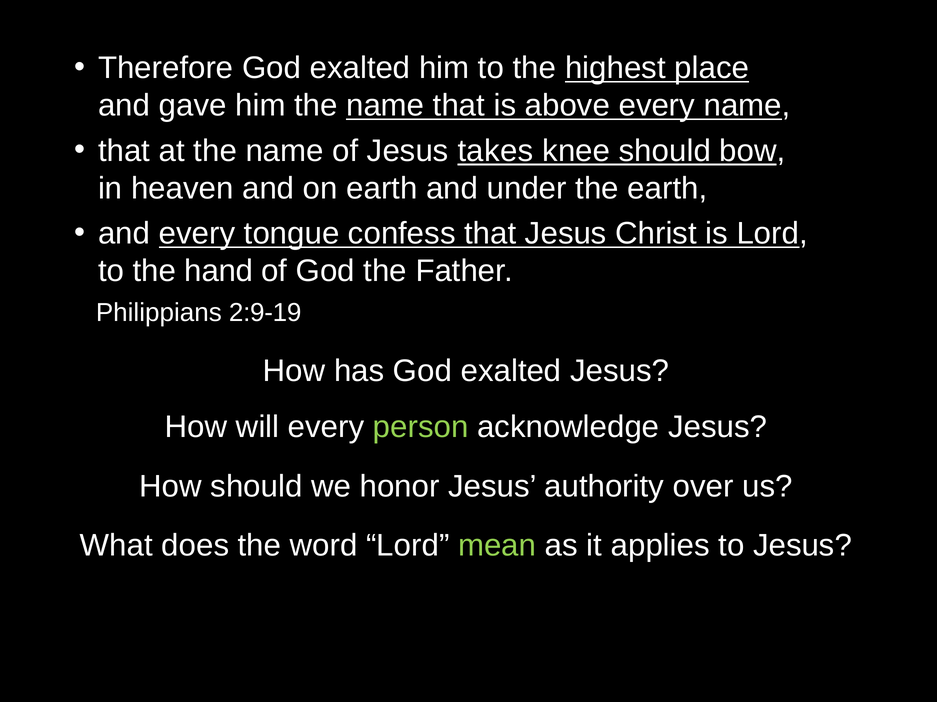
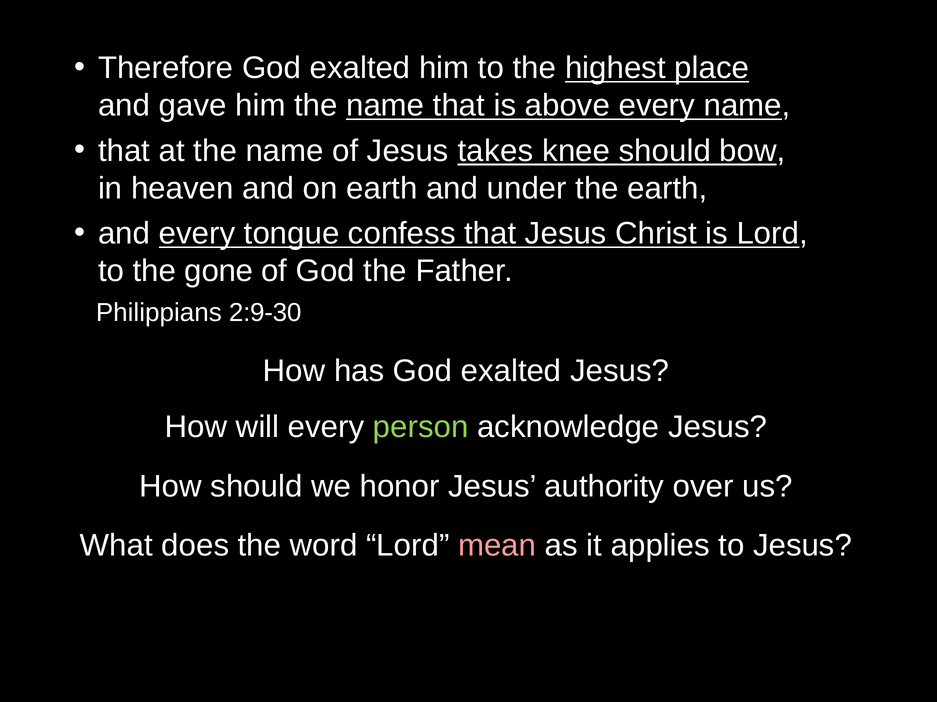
hand: hand -> gone
2:9-19: 2:9-19 -> 2:9-30
mean colour: light green -> pink
